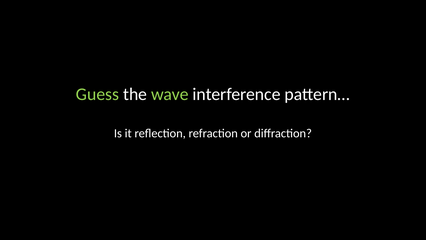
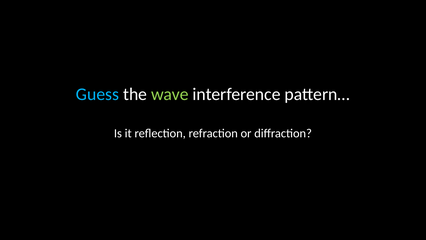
Guess colour: light green -> light blue
